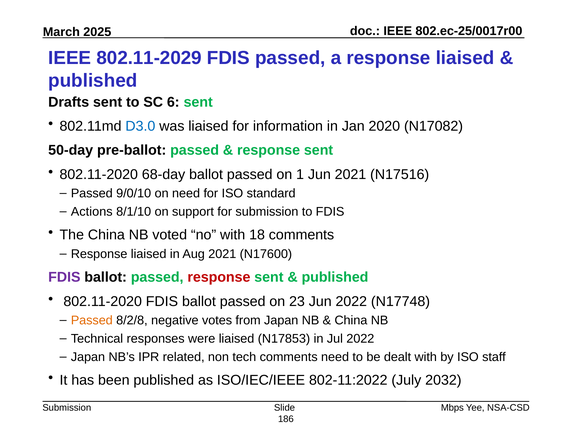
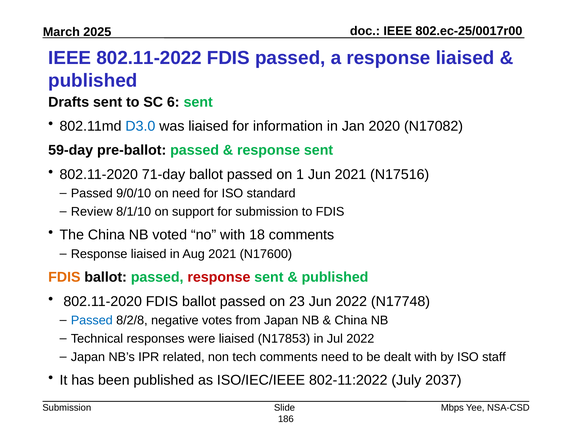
802.11-2029: 802.11-2029 -> 802.11-2022
50-day: 50-day -> 59-day
68-day: 68-day -> 71-day
Actions: Actions -> Review
FDIS at (64, 277) colour: purple -> orange
Passed at (92, 321) colour: orange -> blue
2032: 2032 -> 2037
